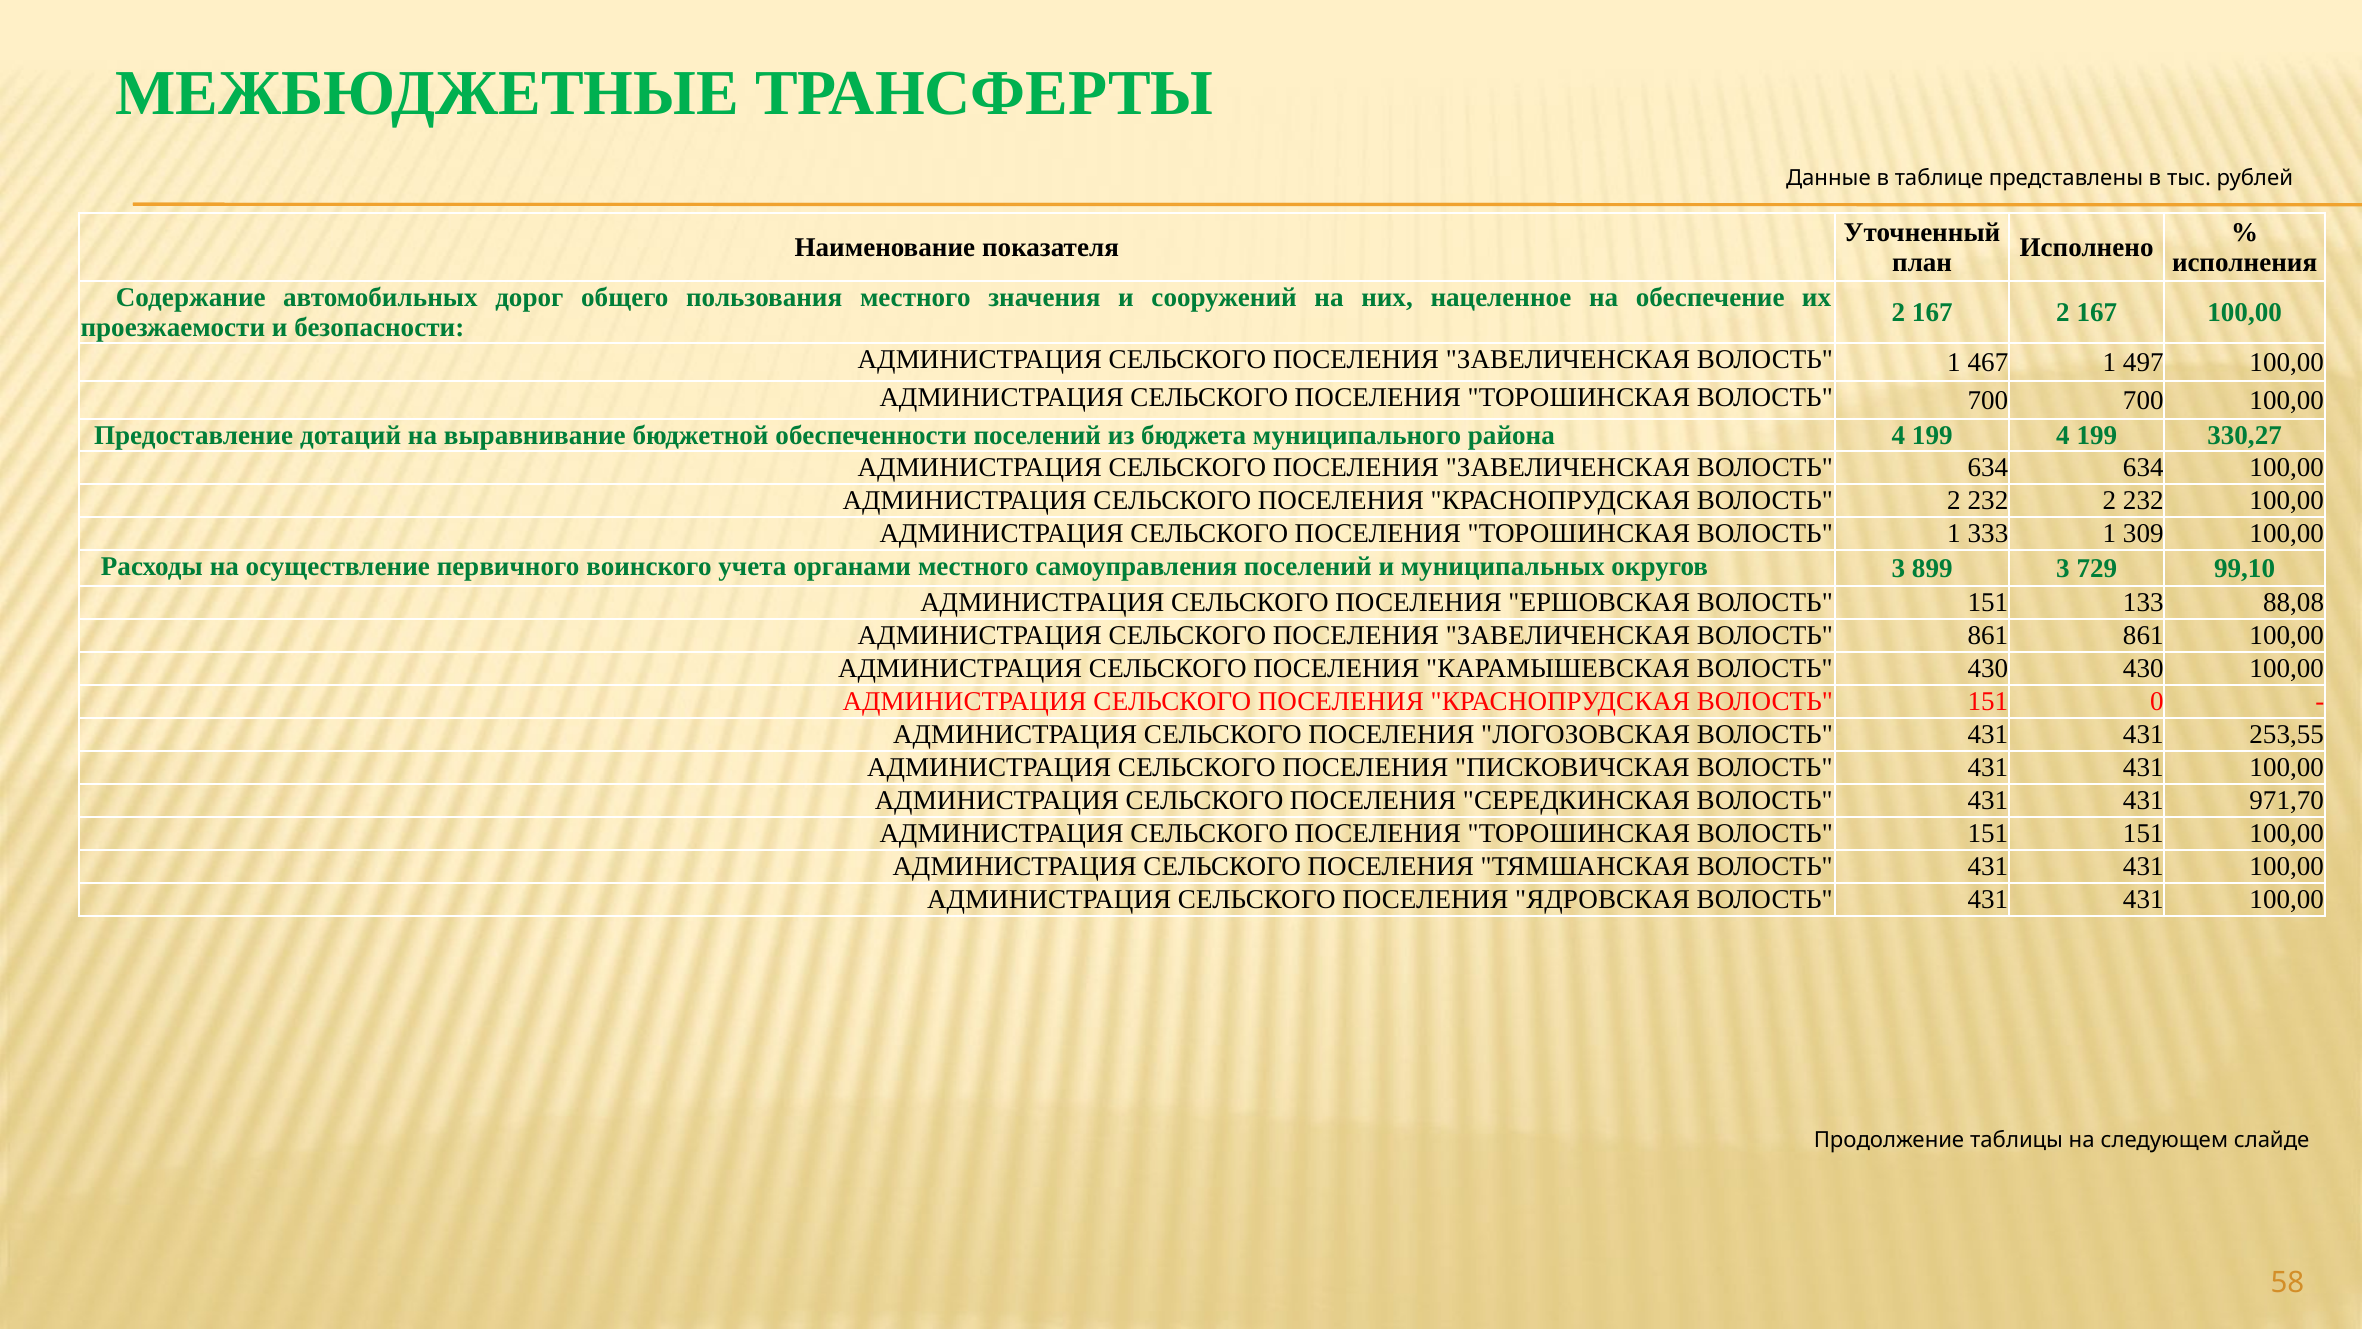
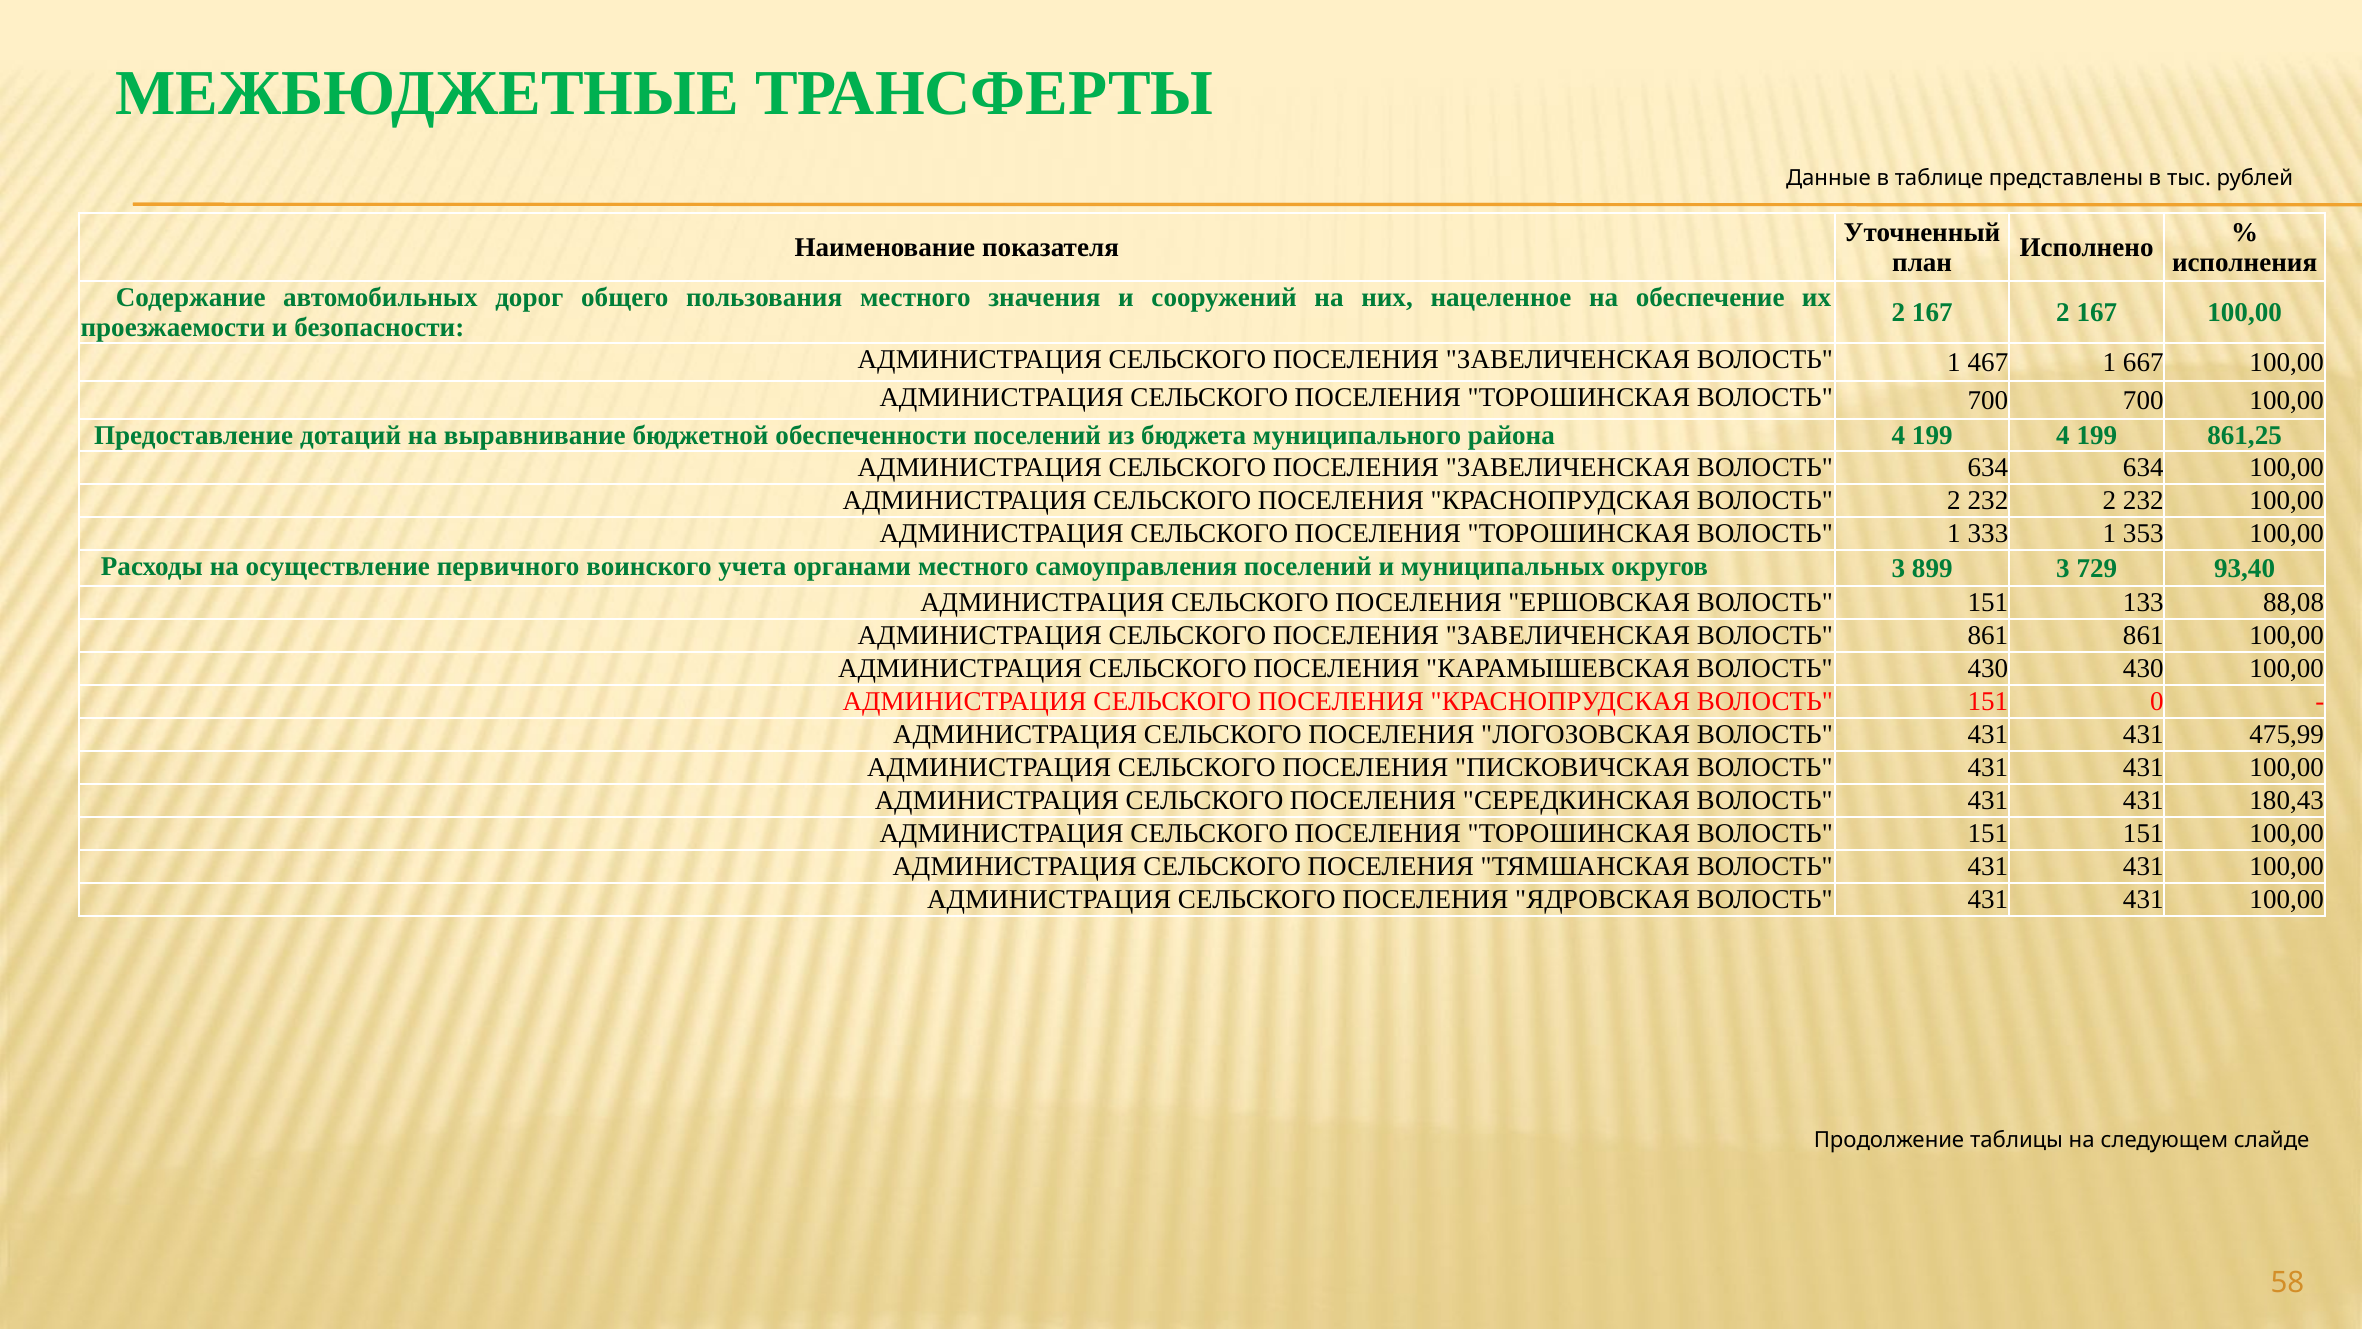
497: 497 -> 667
330,27: 330,27 -> 861,25
309: 309 -> 353
99,10: 99,10 -> 93,40
253,55: 253,55 -> 475,99
971,70: 971,70 -> 180,43
